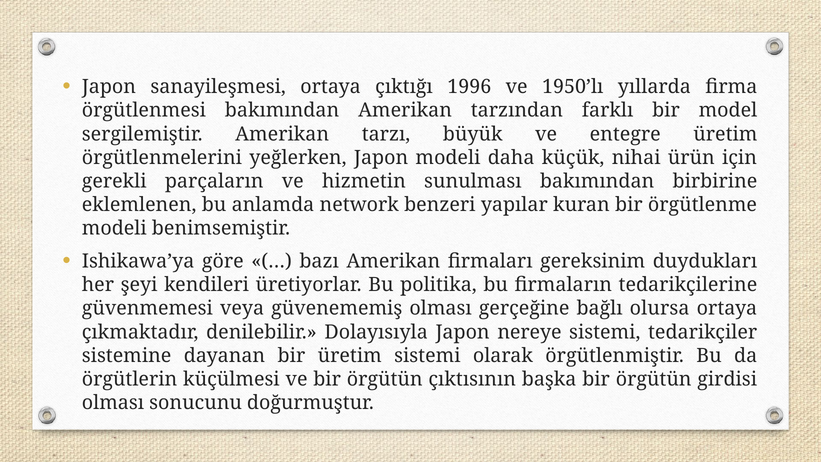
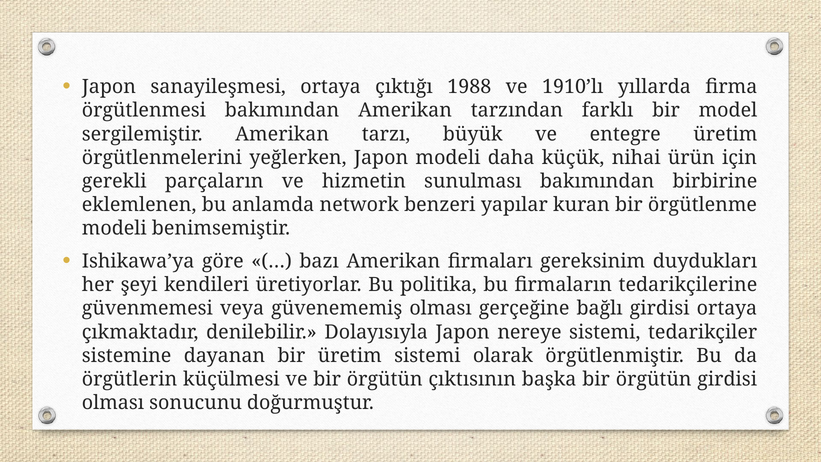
1996: 1996 -> 1988
1950’lı: 1950’lı -> 1910’lı
bağlı olursa: olursa -> girdisi
